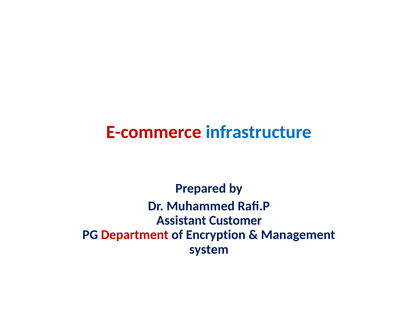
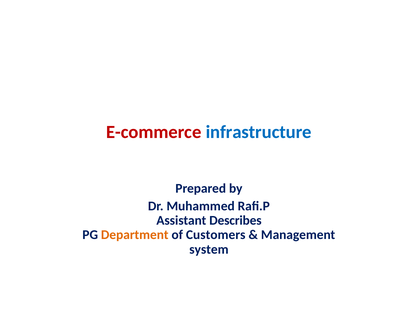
Customer: Customer -> Describes
Department colour: red -> orange
Encryption: Encryption -> Customers
